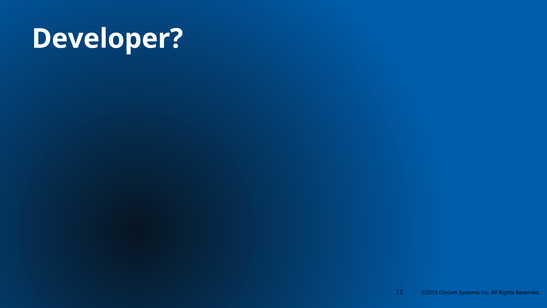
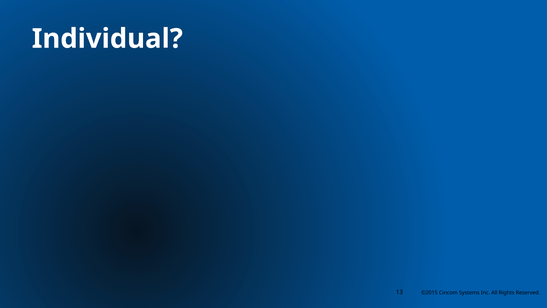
Developer: Developer -> Individual
